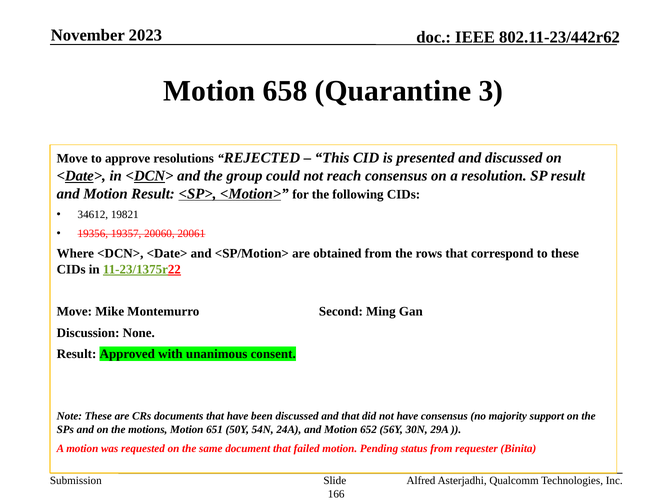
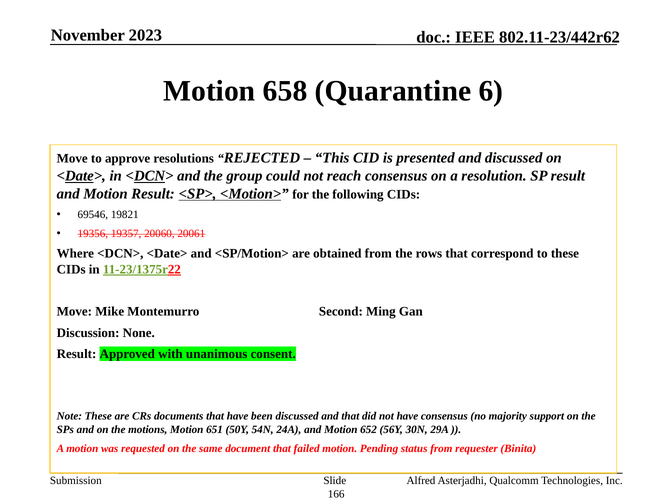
3: 3 -> 6
34612: 34612 -> 69546
